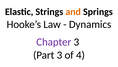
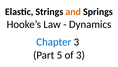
Chapter colour: purple -> blue
Part 3: 3 -> 5
of 4: 4 -> 3
